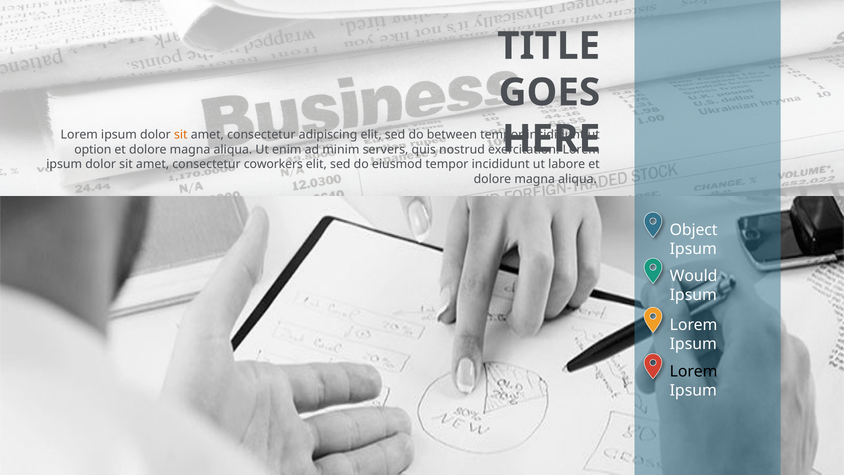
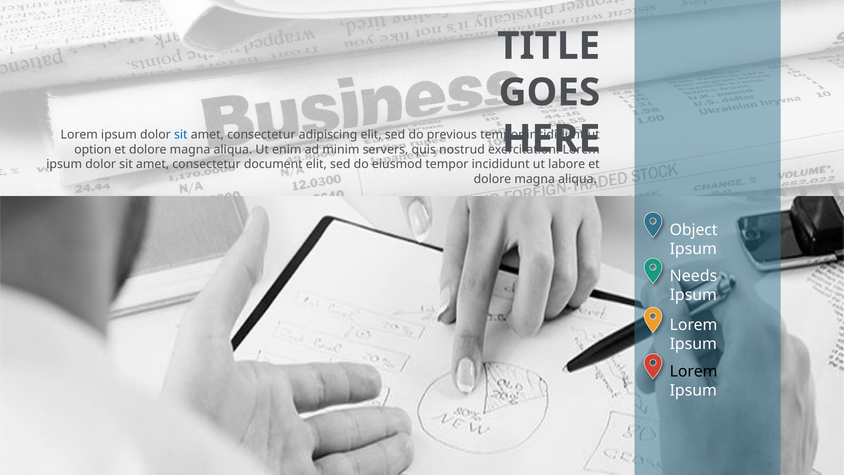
sit at (181, 135) colour: orange -> blue
between: between -> previous
coworkers: coworkers -> document
Would: Would -> Needs
